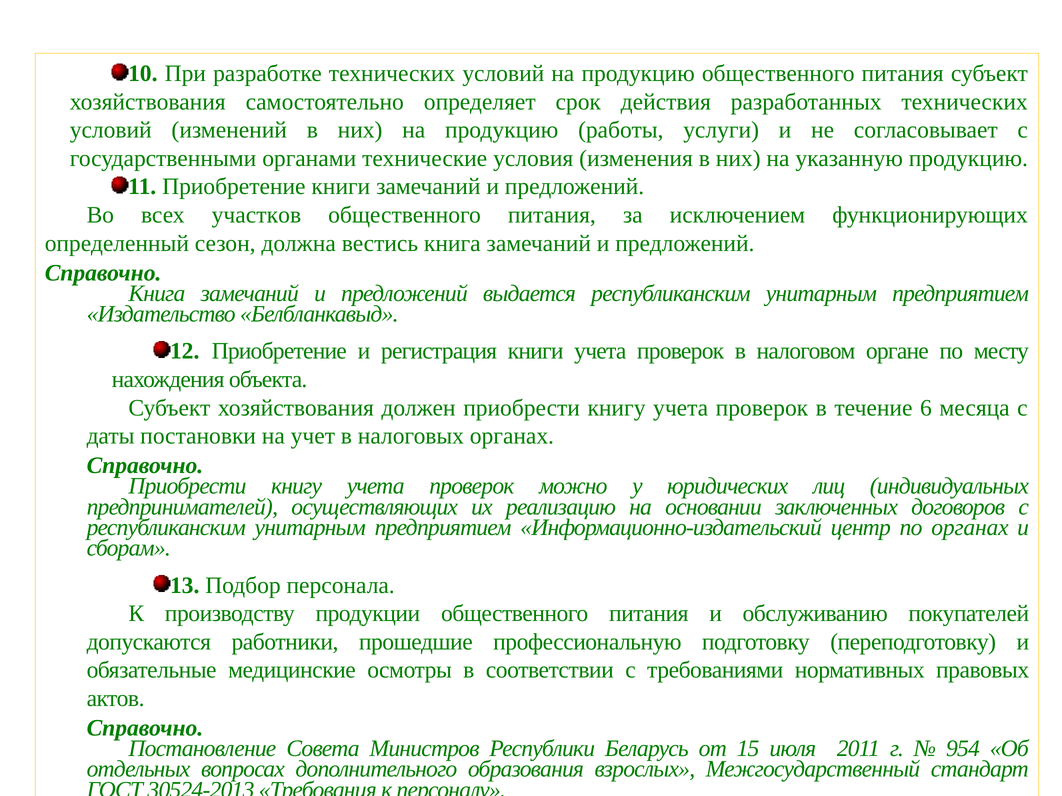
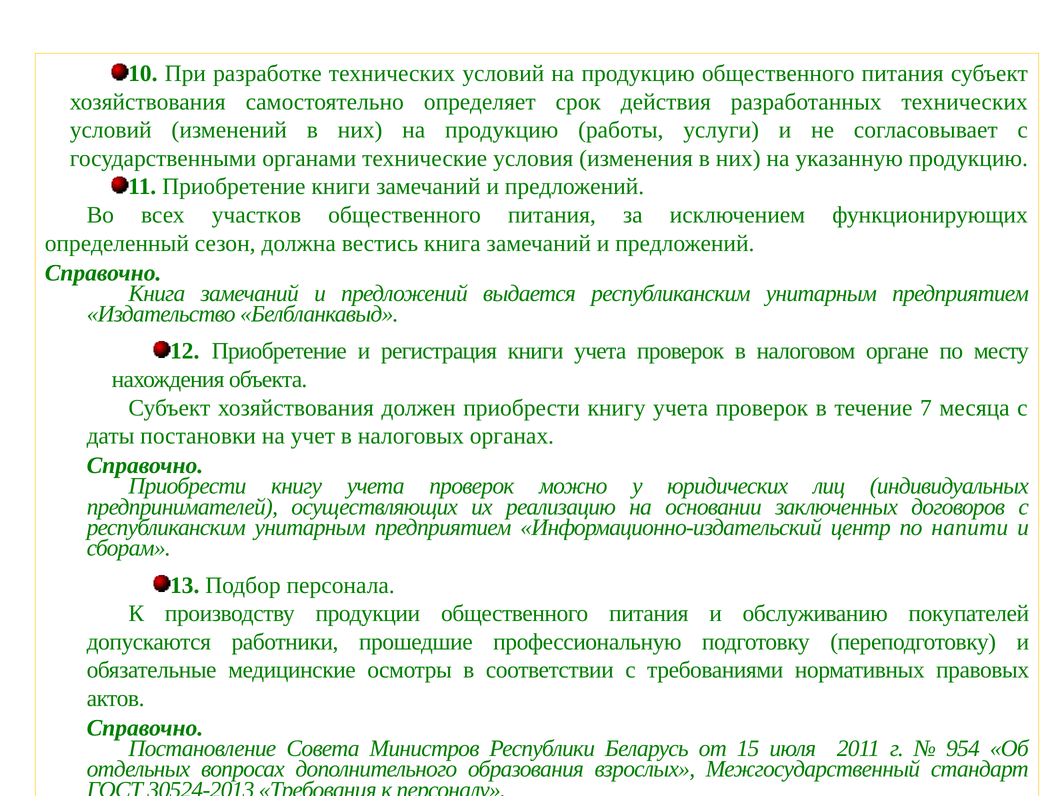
6: 6 -> 7
по органах: органах -> напити
